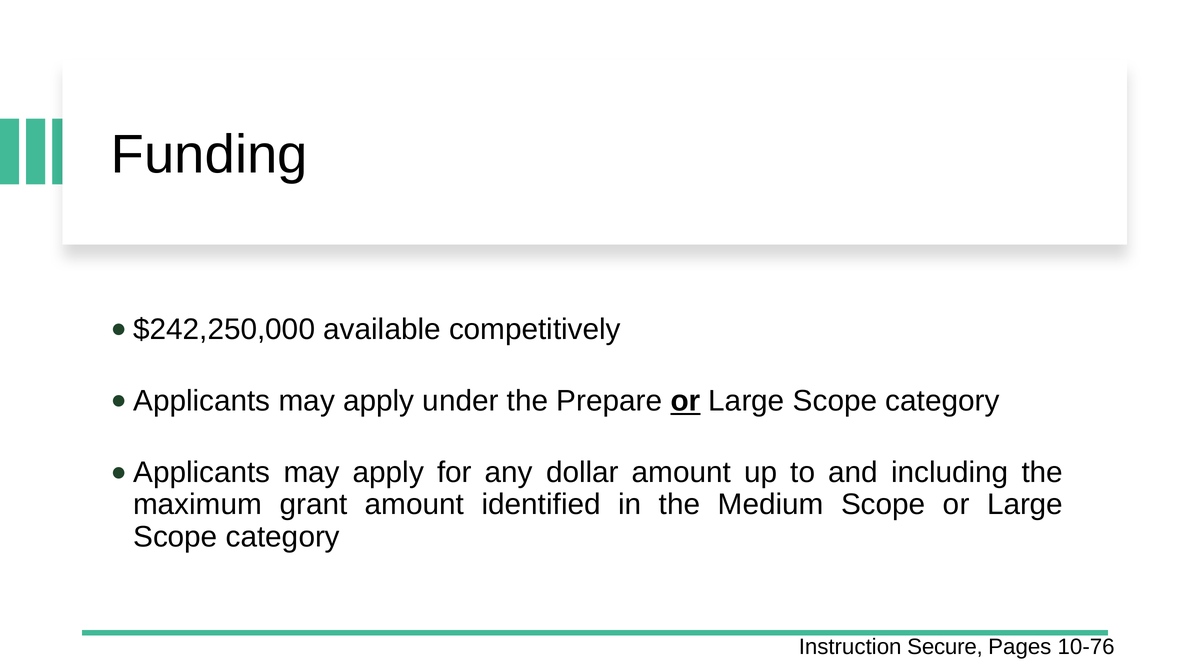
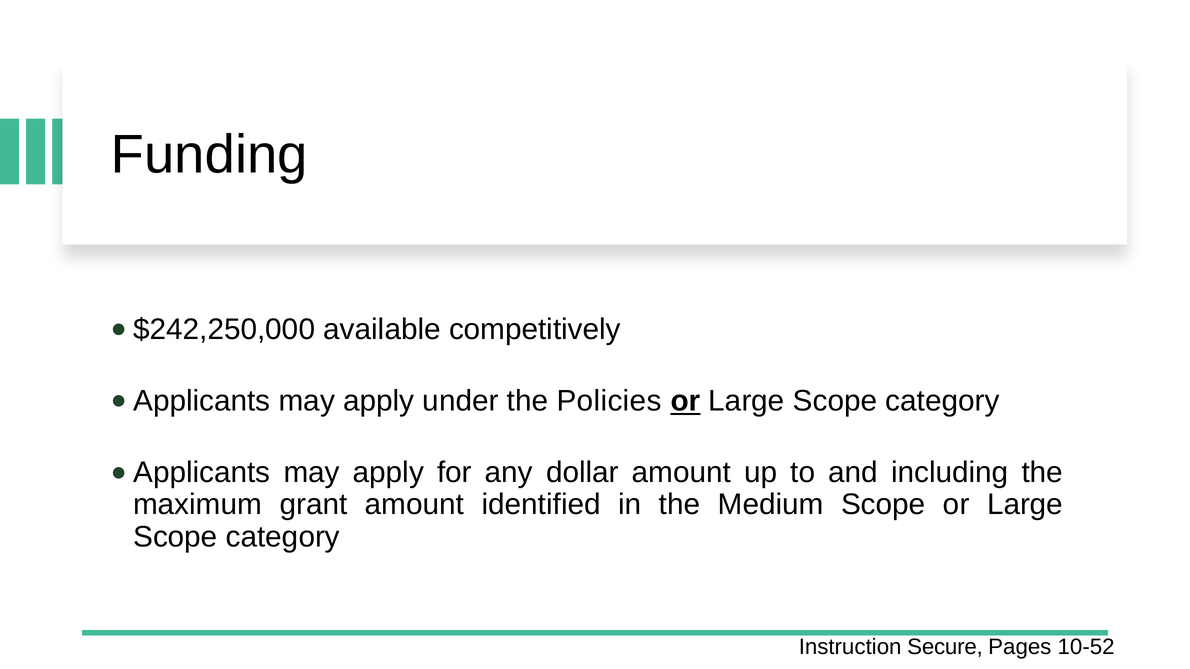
Prepare: Prepare -> Policies
10-76: 10-76 -> 10-52
